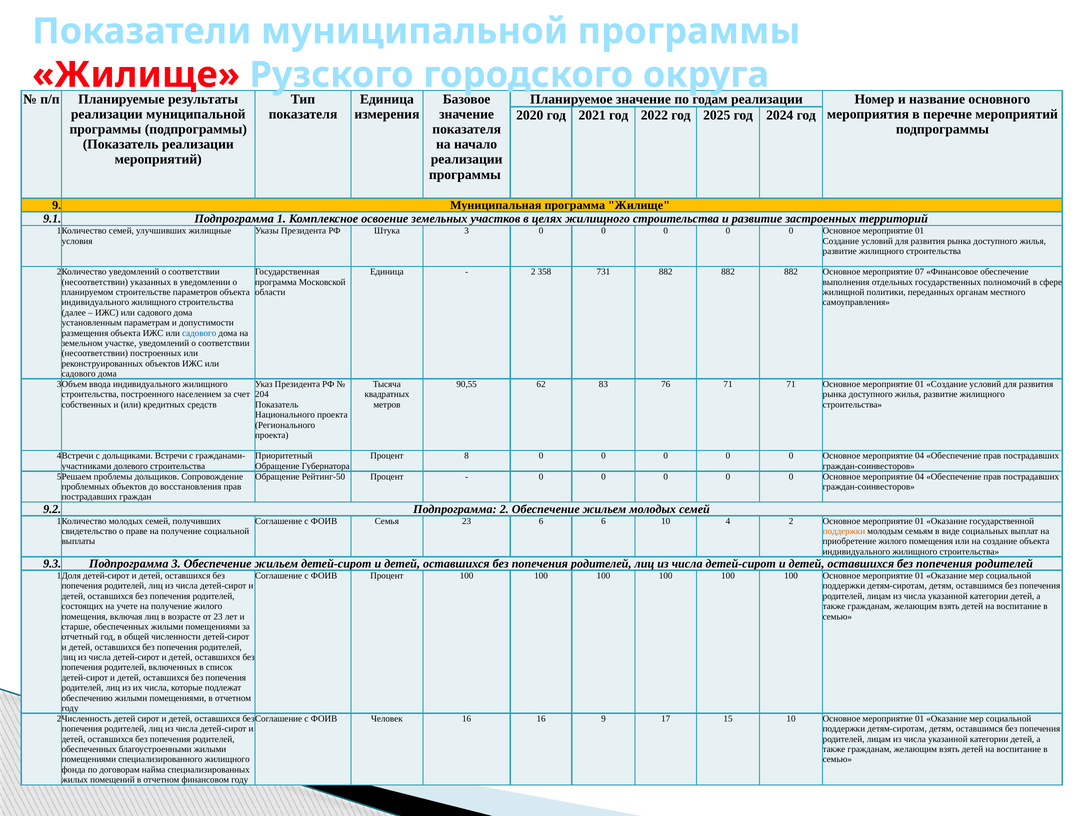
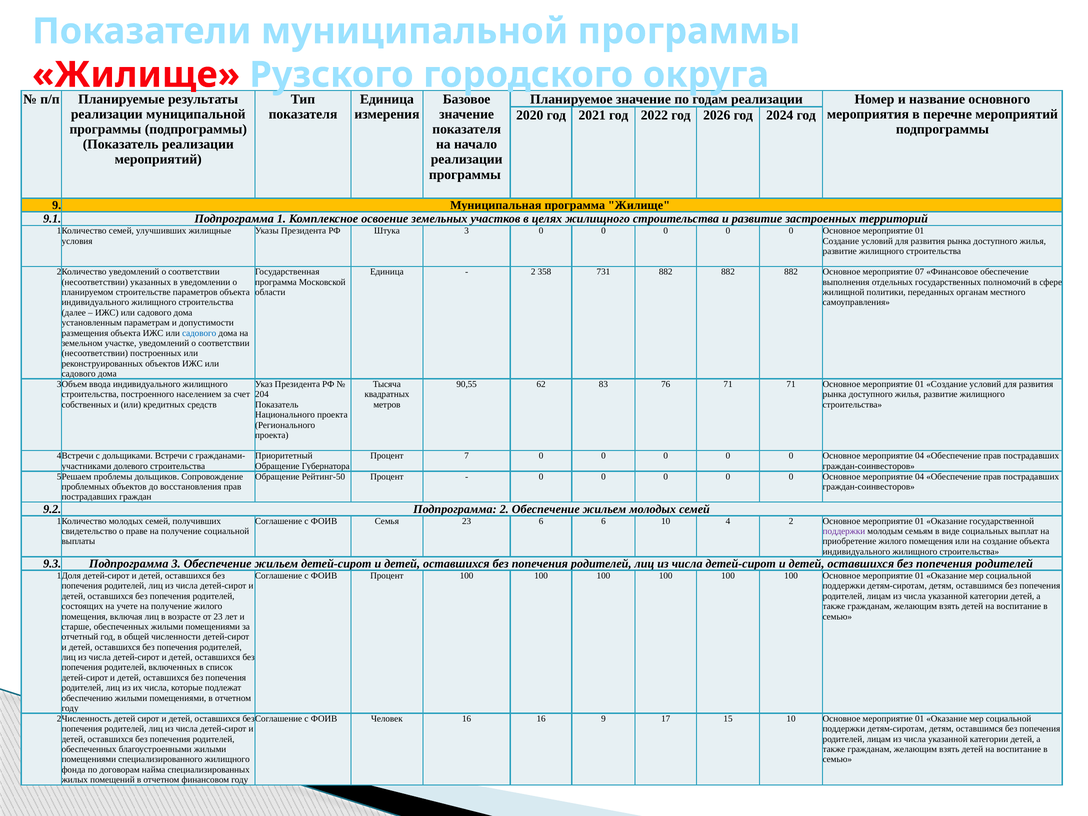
2025: 2025 -> 2026
8: 8 -> 7
поддержки at (844, 531) colour: orange -> purple
